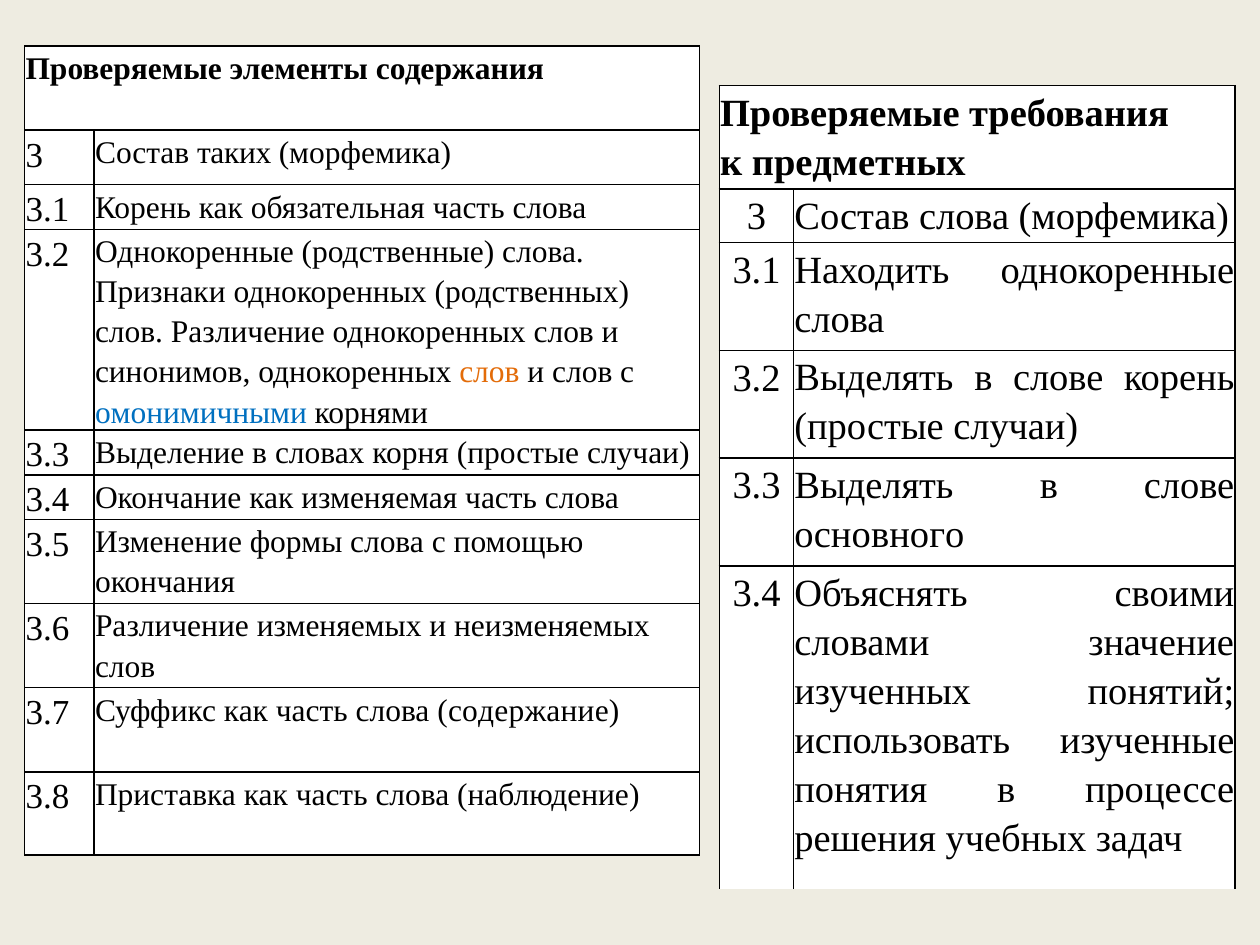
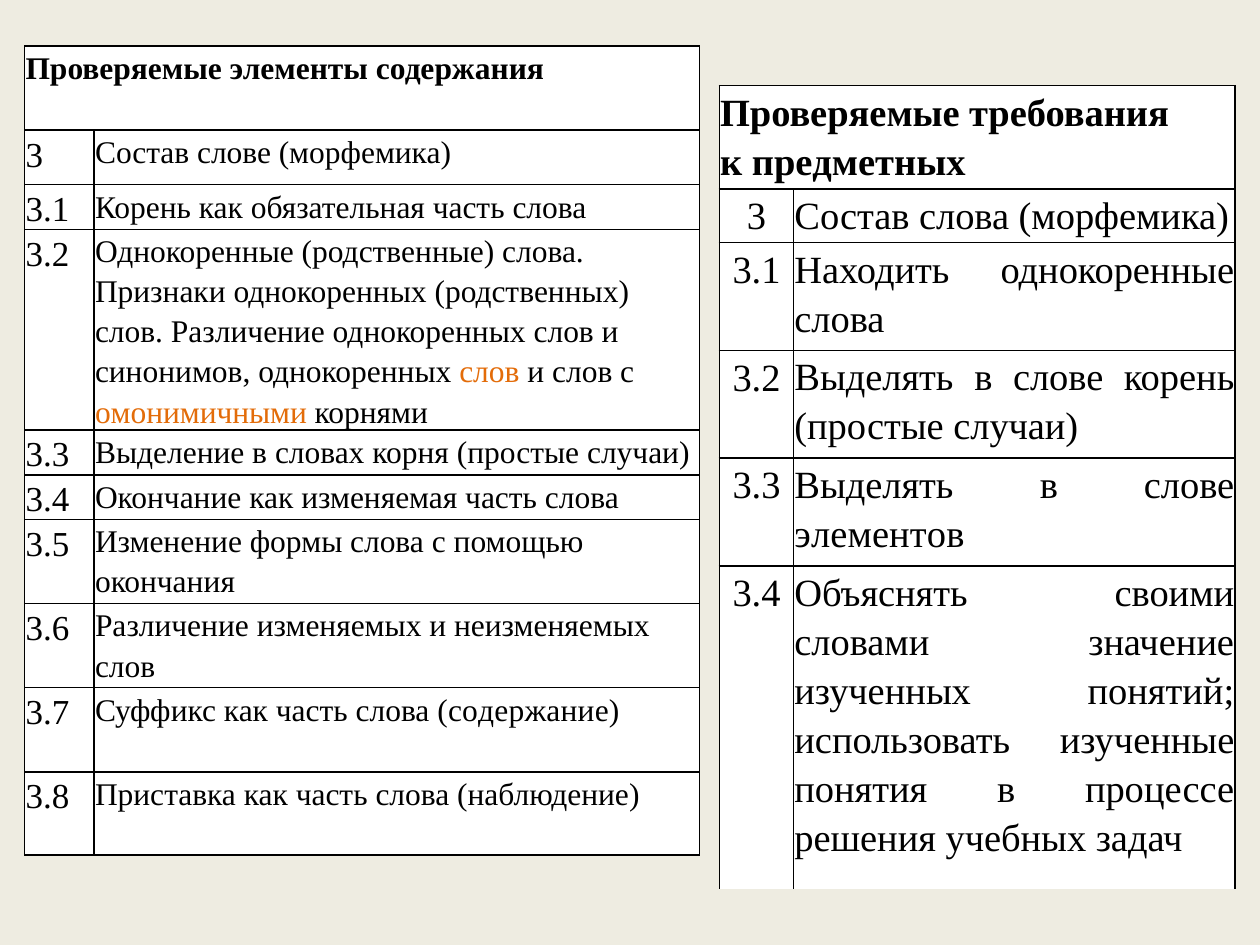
Состав таких: таких -> слове
омонимичными colour: blue -> orange
основного: основного -> элементов
